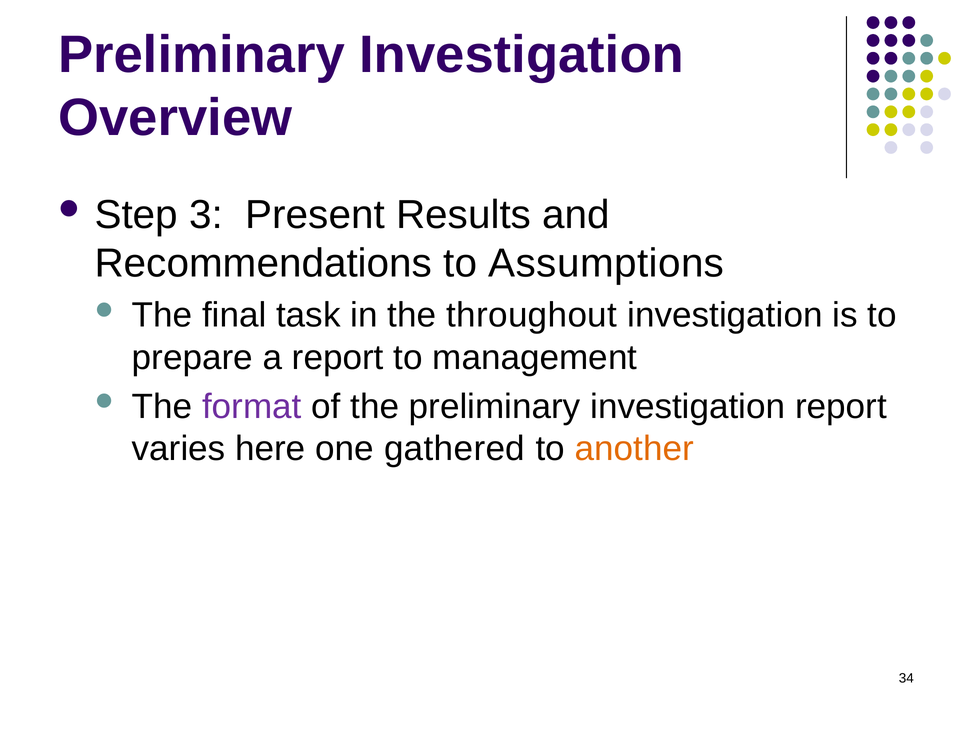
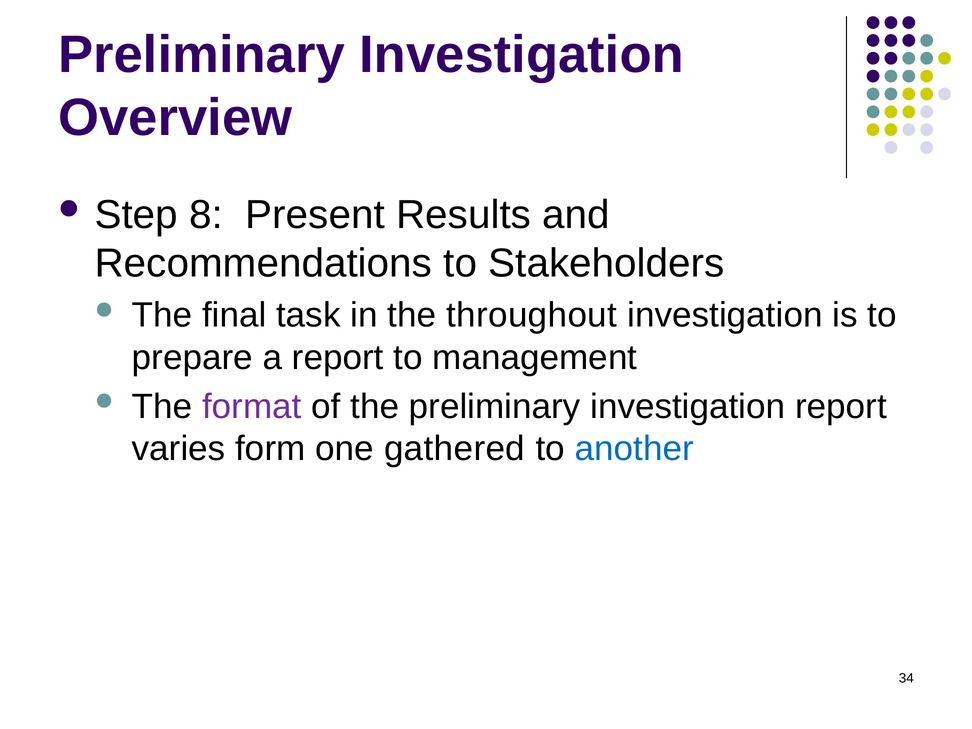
3: 3 -> 8
Assumptions: Assumptions -> Stakeholders
here: here -> form
another colour: orange -> blue
